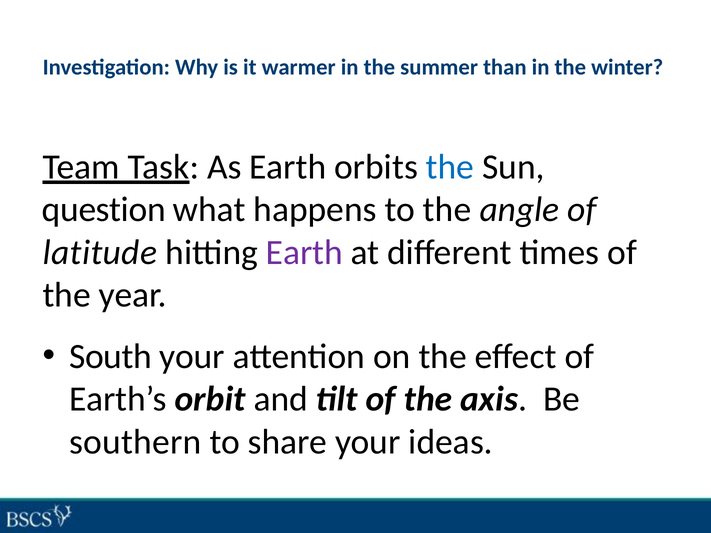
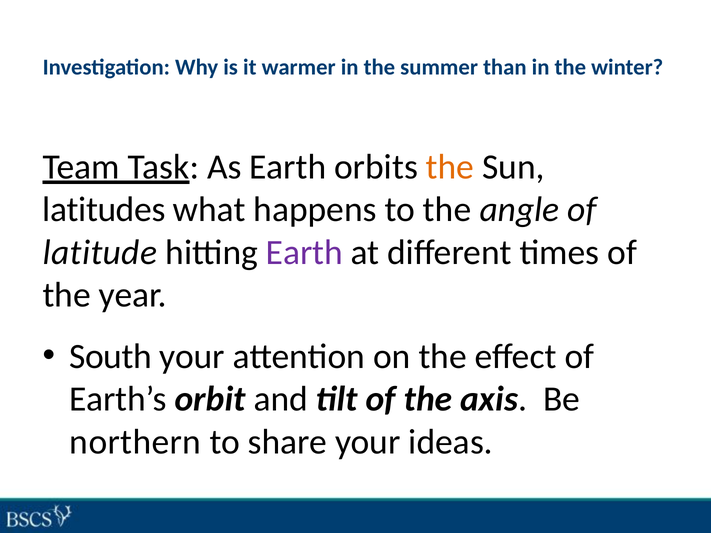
the at (450, 167) colour: blue -> orange
question: question -> latitudes
southern: southern -> northern
